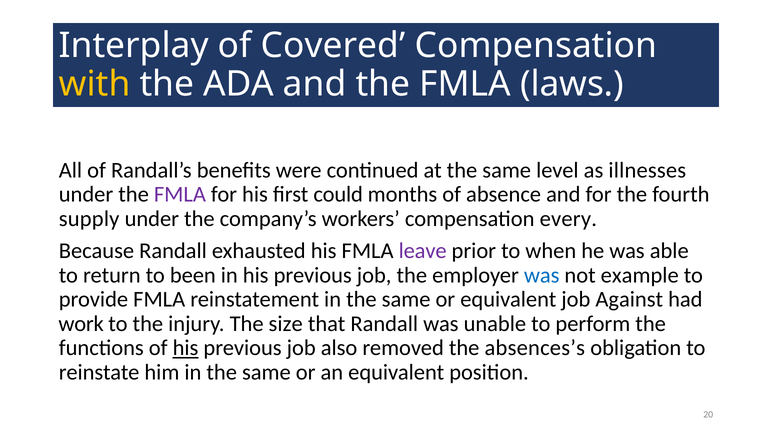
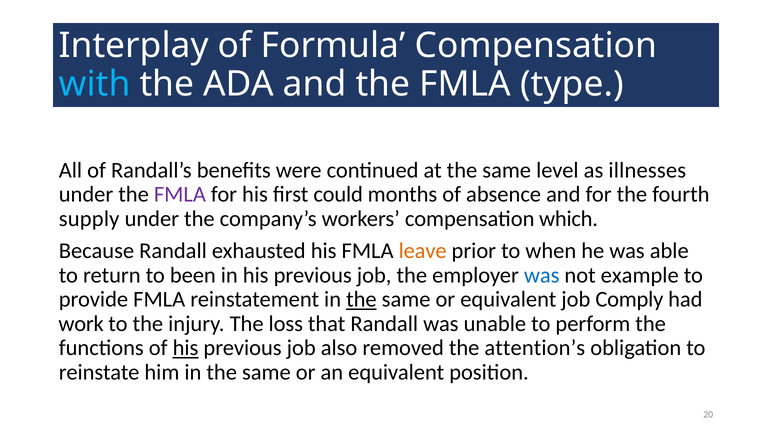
Covered: Covered -> Formula
with colour: yellow -> light blue
laws: laws -> type
every: every -> which
leave colour: purple -> orange
the at (361, 300) underline: none -> present
Against: Against -> Comply
size: size -> loss
absences’s: absences’s -> attention’s
